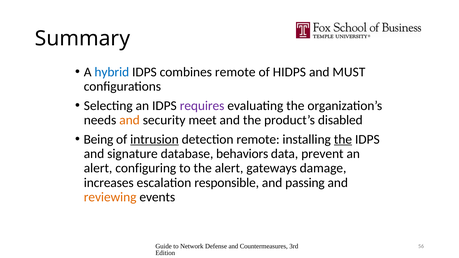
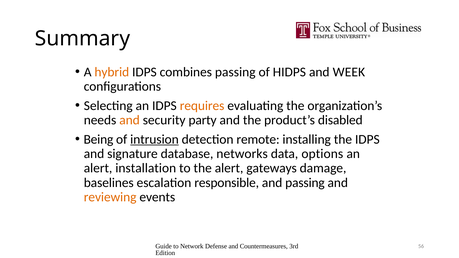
hybrid colour: blue -> orange
combines remote: remote -> passing
MUST: MUST -> WEEK
requires colour: purple -> orange
meet: meet -> party
the at (343, 139) underline: present -> none
behaviors: behaviors -> networks
prevent: prevent -> options
configuring: configuring -> installation
increases: increases -> baselines
